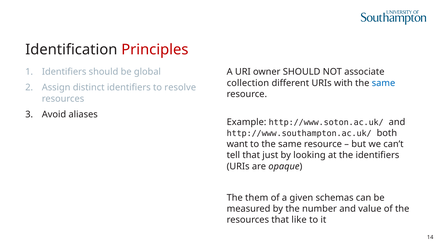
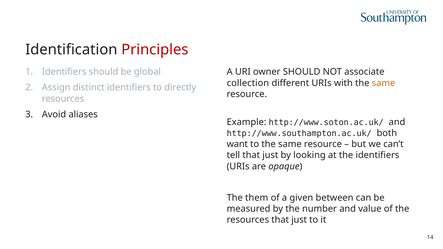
same at (384, 83) colour: blue -> orange
resolve: resolve -> directly
schemas: schemas -> between
resources that like: like -> just
